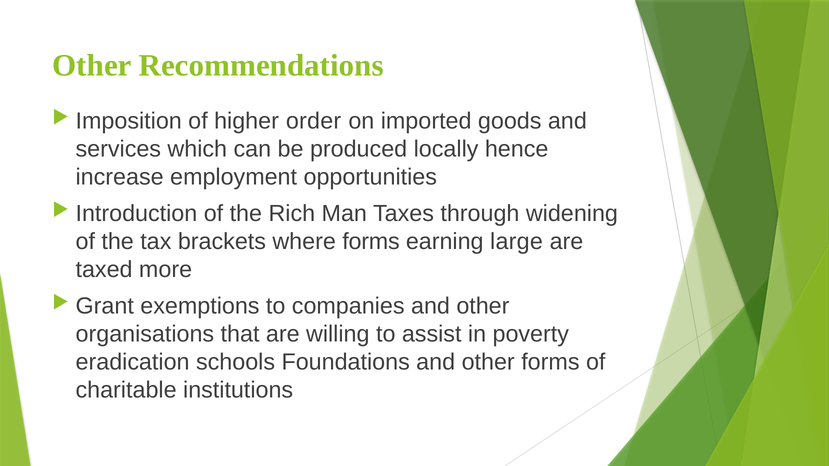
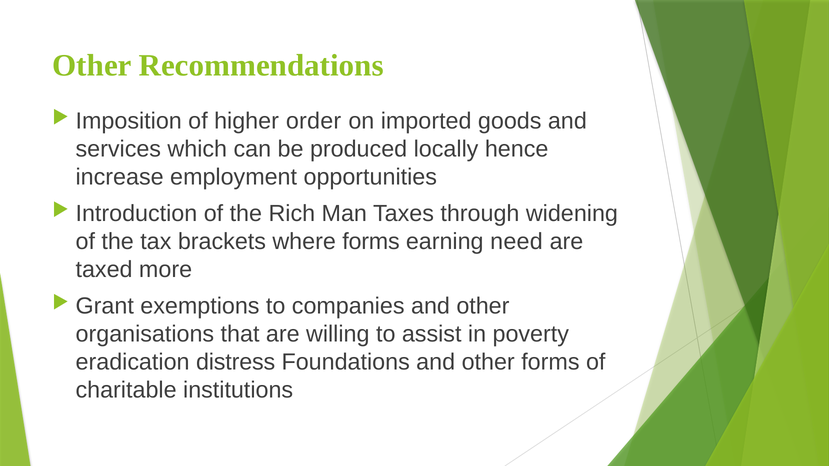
large: large -> need
schools: schools -> distress
